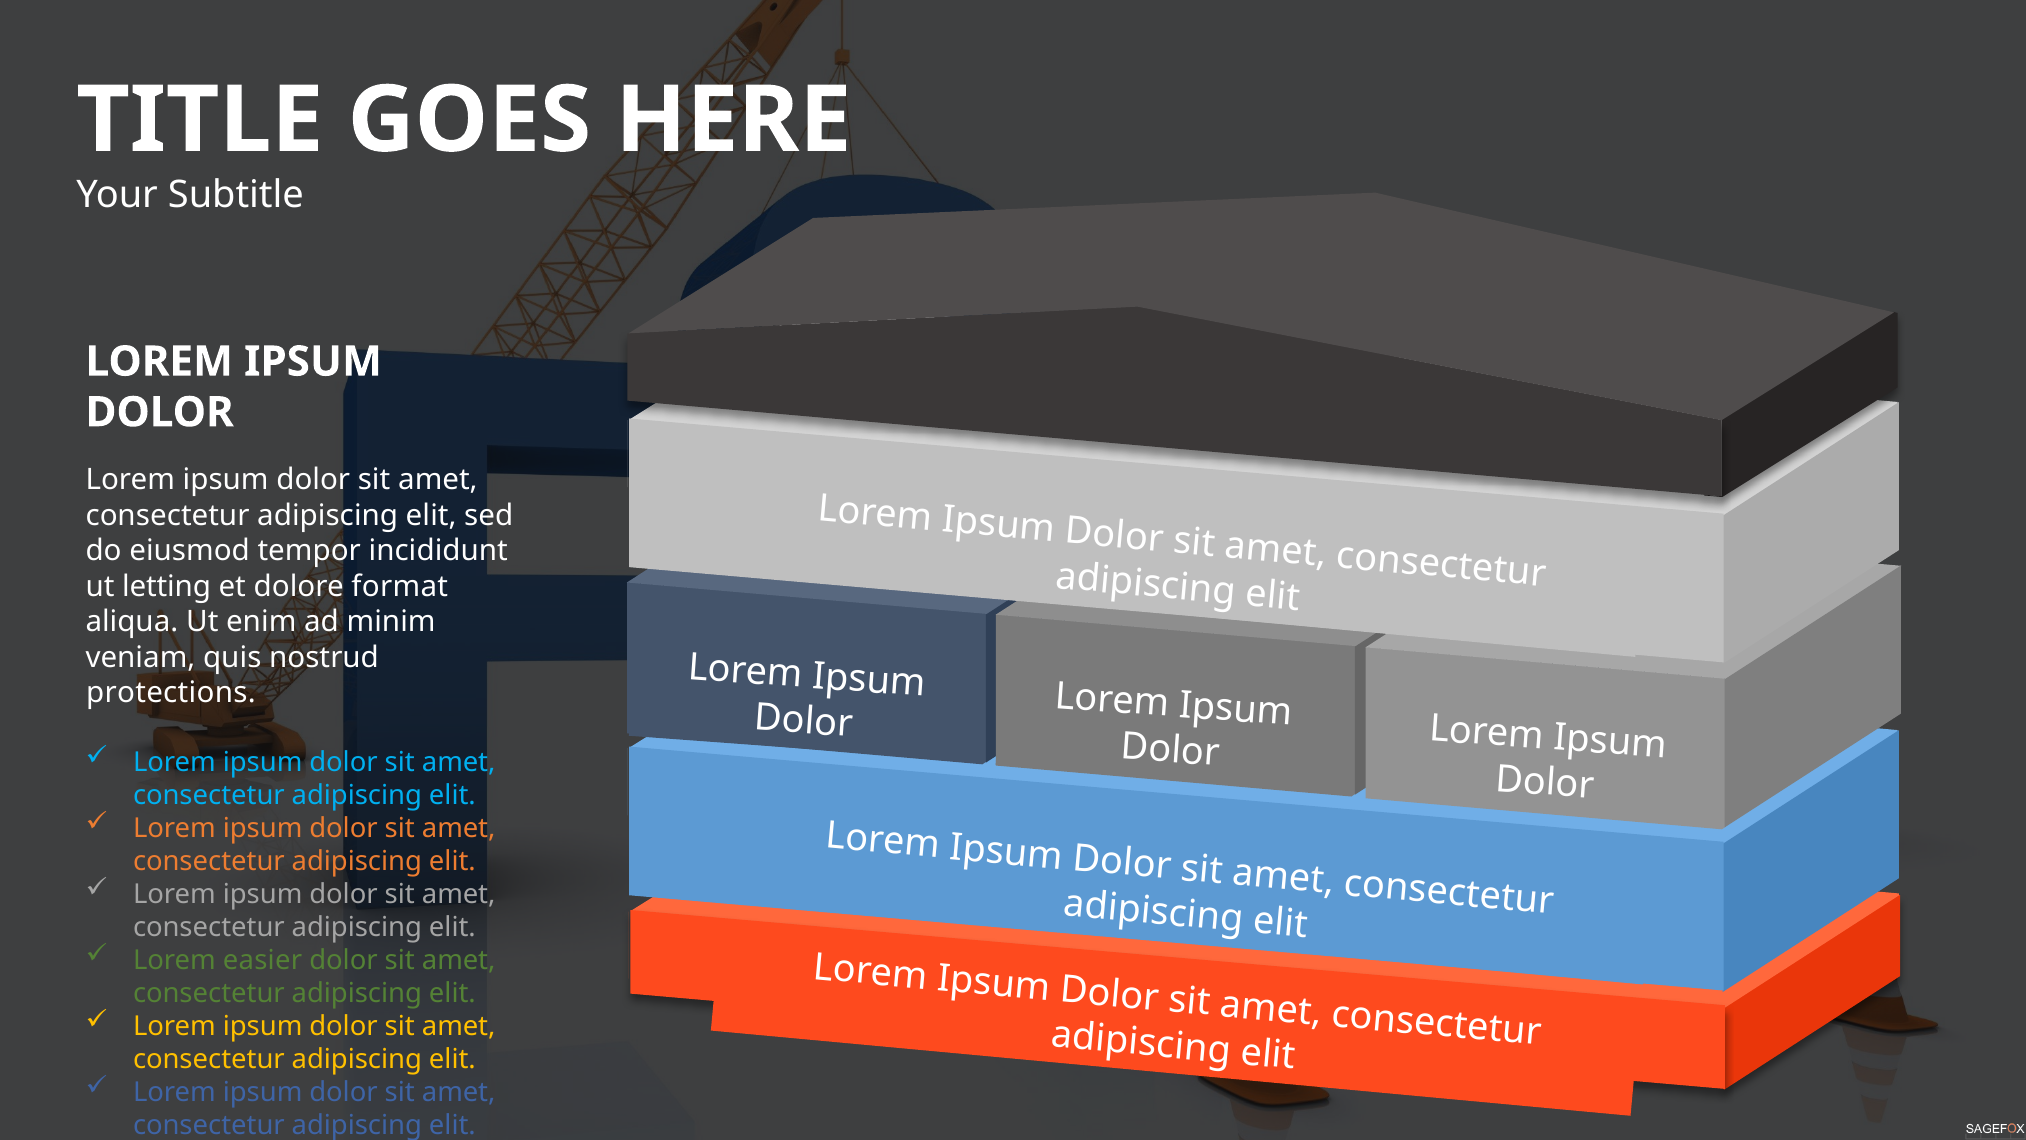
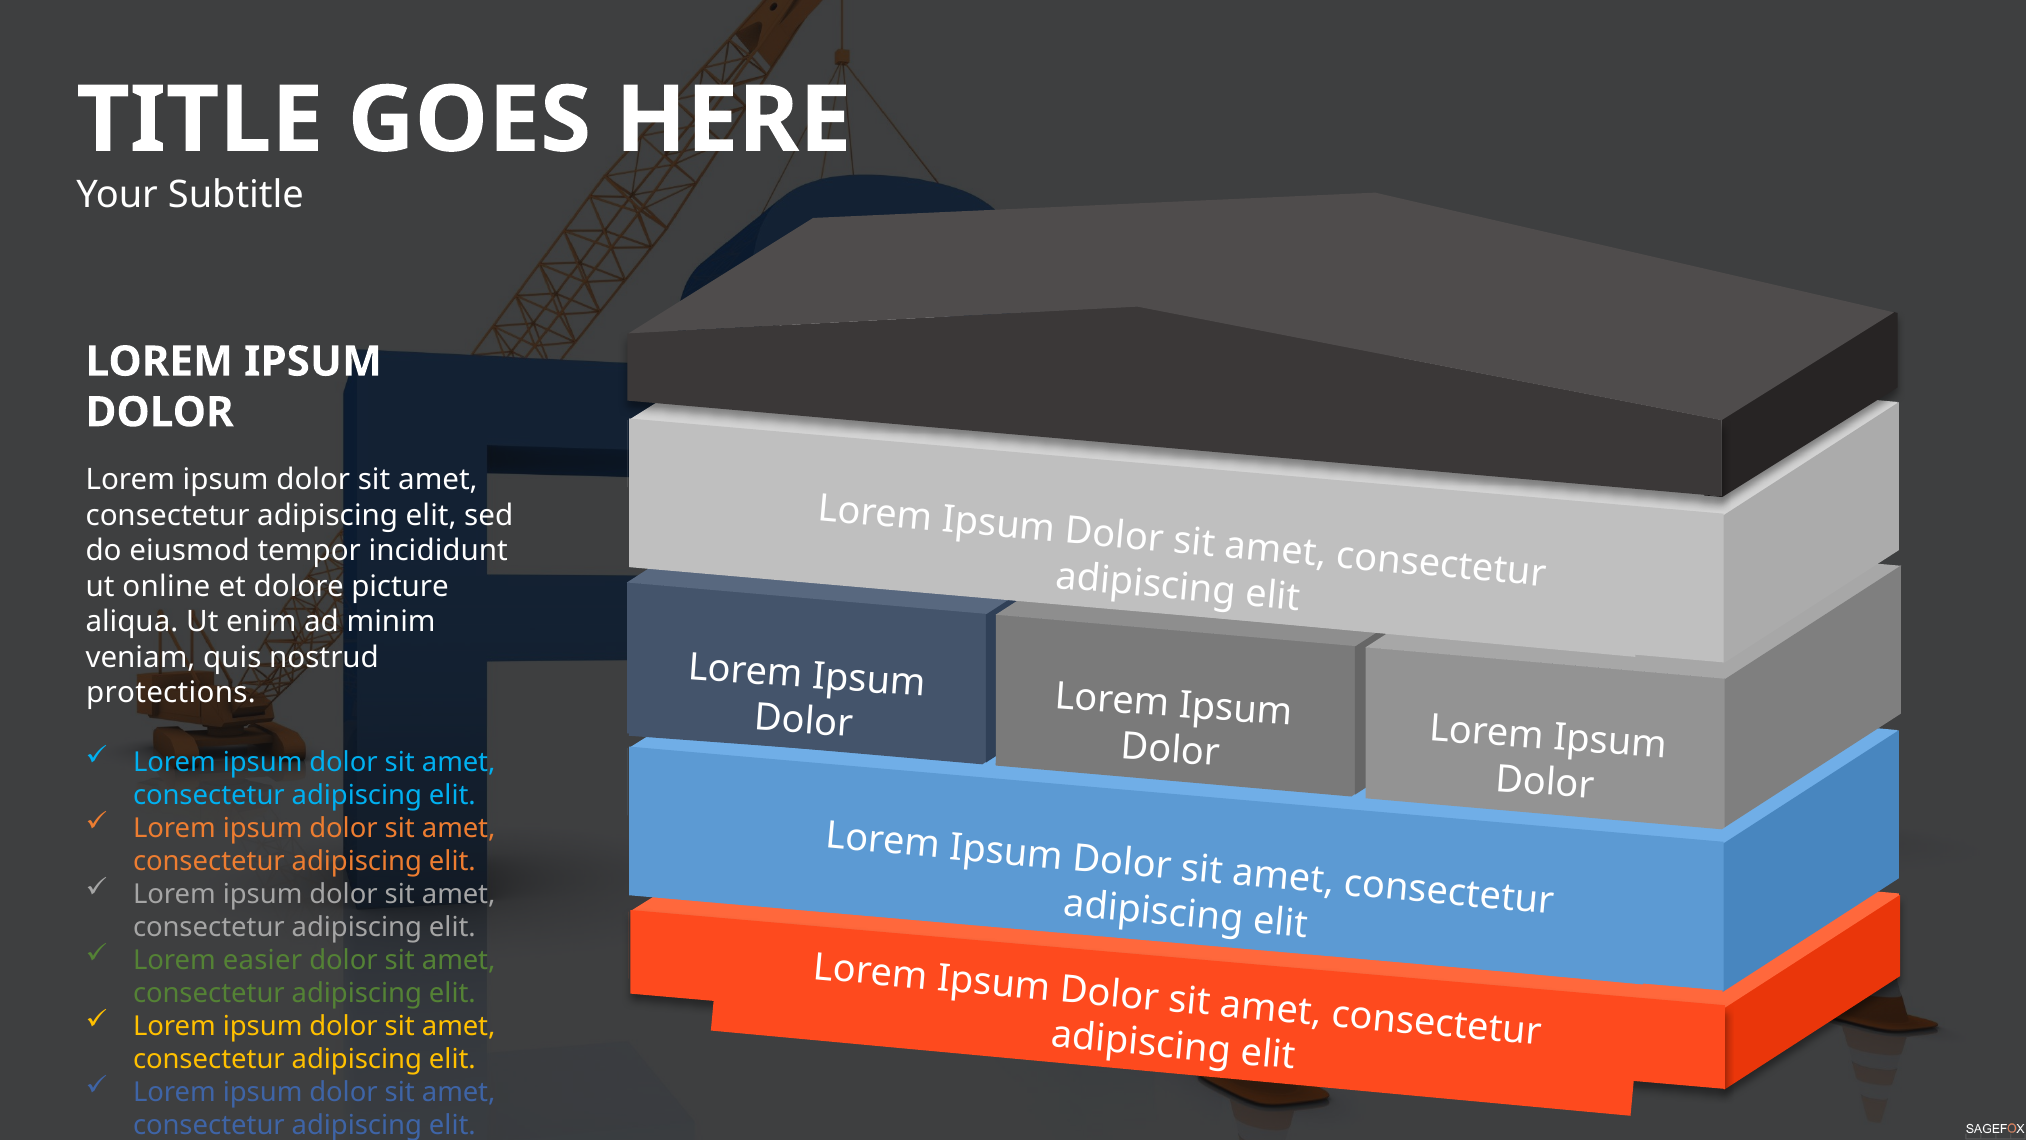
letting: letting -> online
format: format -> picture
